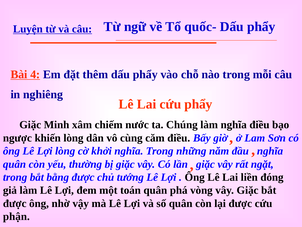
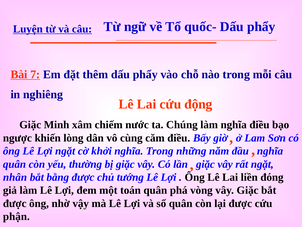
4: 4 -> 7
cứu phẩy: phẩy -> động
Lợi lòng: lòng -> ngặt
trong at (15, 177): trong -> nhân
